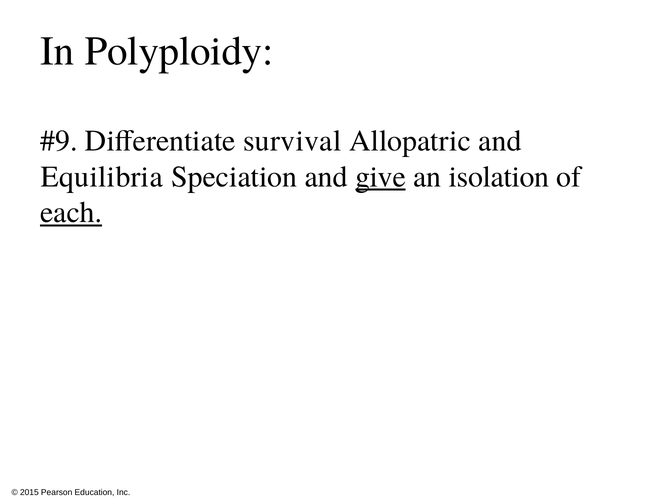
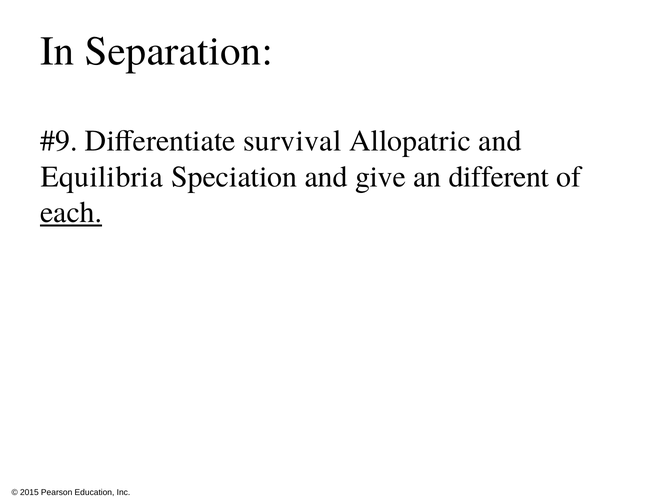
Polyploidy: Polyploidy -> Separation
give underline: present -> none
isolation: isolation -> different
